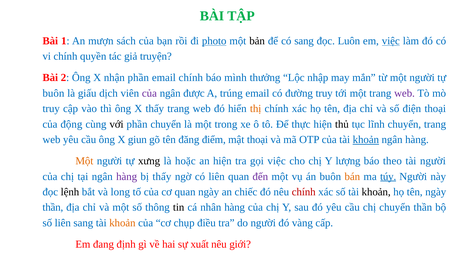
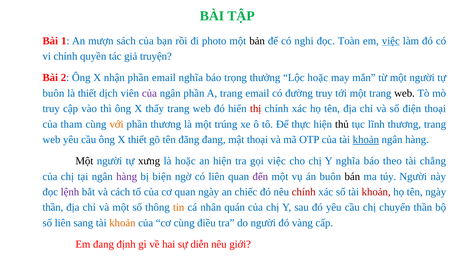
photo underline: present -> none
có sang: sang -> nghi
Luôn: Luôn -> Toàn
email chính: chính -> nghĩa
mình: mình -> trọng
Lộc nhập: nhập -> hoặc
là giấu: giấu -> thiết
ngân được: được -> phần
A trúng: trúng -> trang
web at (405, 93) colour: purple -> black
thị colour: orange -> red
động: động -> tham
với colour: black -> orange
phần chuyển: chuyển -> thương
trong: trong -> trúng
lĩnh chuyển: chuyển -> thương
X giun: giun -> thiết
đăng điểm: điểm -> đang
Một at (84, 161) colour: orange -> black
Y lượng: lượng -> nghĩa
tài người: người -> chẳng
bị thấy: thấy -> biện
bán colour: orange -> black
túy underline: present -> none
lệnh colour: black -> purple
long: long -> cách
khoản at (376, 192) colour: black -> red
tin colour: black -> orange
nhân hàng: hàng -> quán
cơ chụp: chụp -> cùng
xuất: xuất -> diễn
